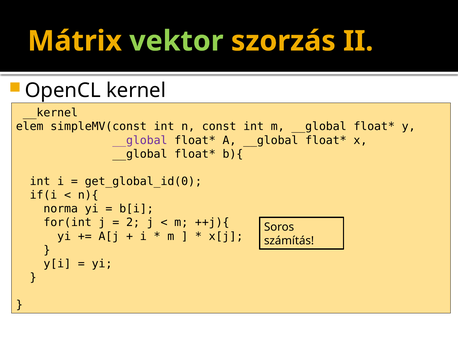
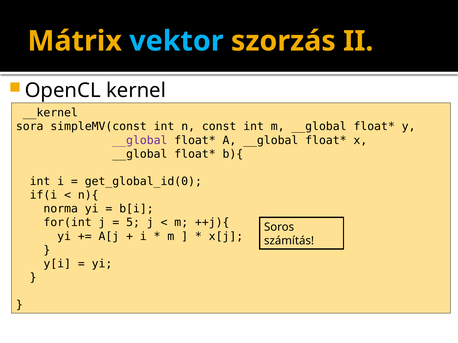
vektor colour: light green -> light blue
elem: elem -> sora
2: 2 -> 5
